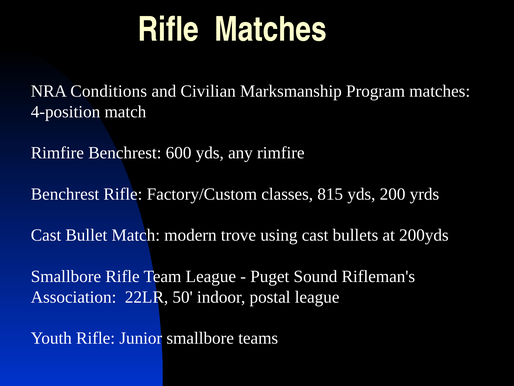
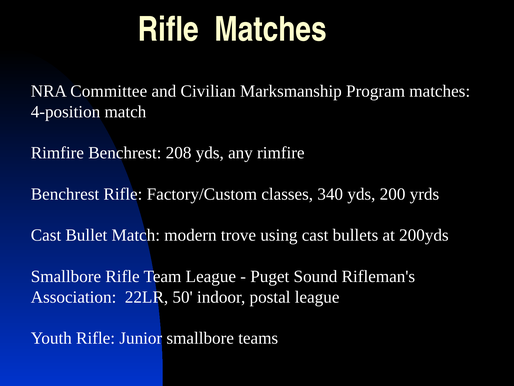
Conditions: Conditions -> Committee
600: 600 -> 208
815: 815 -> 340
